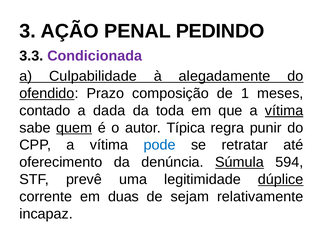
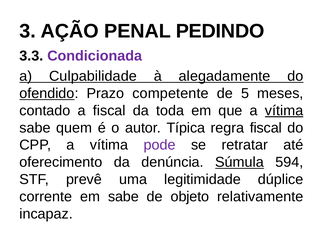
composição: composição -> competente
1: 1 -> 5
a dada: dada -> fiscal
quem underline: present -> none
regra punir: punir -> fiscal
pode colour: blue -> purple
dúplice underline: present -> none
em duas: duas -> sabe
sejam: sejam -> objeto
